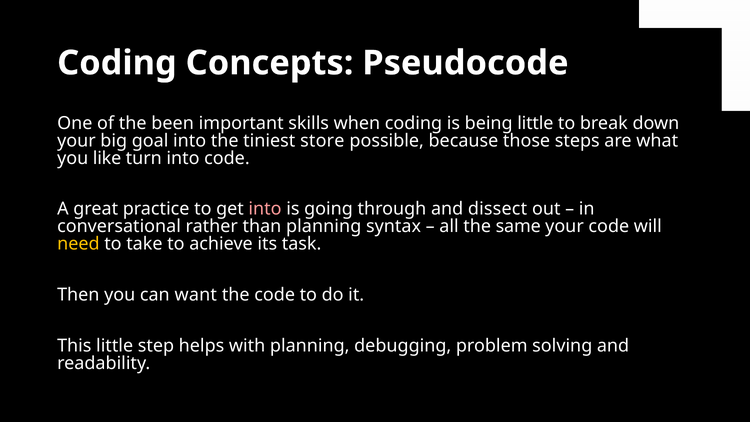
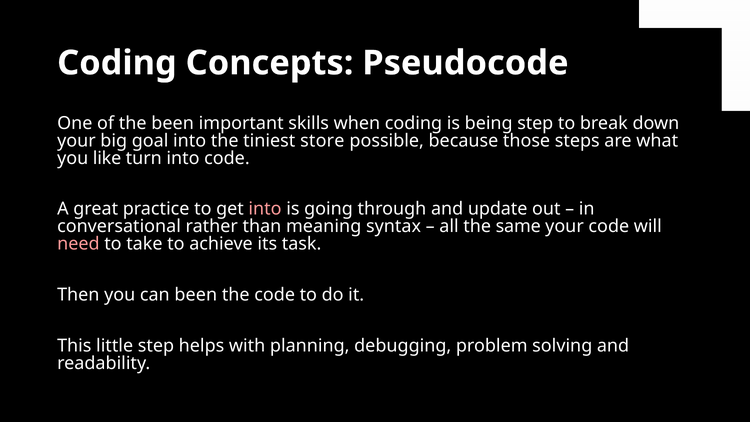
being little: little -> step
dissect: dissect -> update
than planning: planning -> meaning
need colour: yellow -> pink
can want: want -> been
